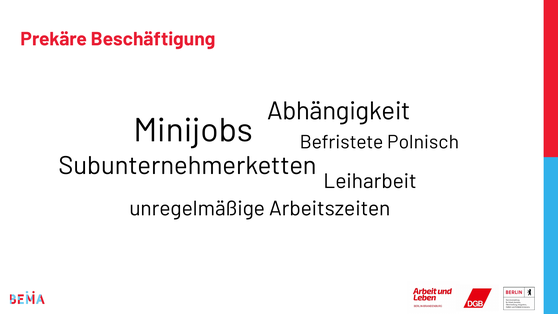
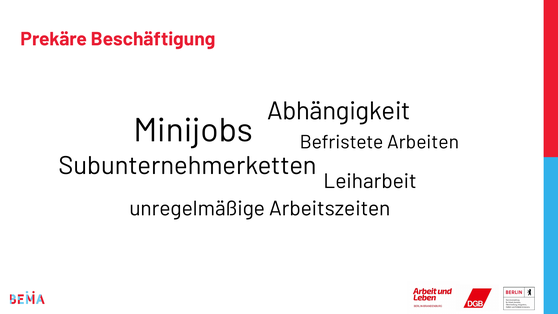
Polnisch: Polnisch -> Arbeiten
